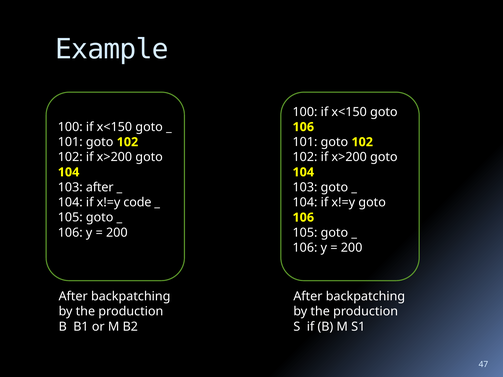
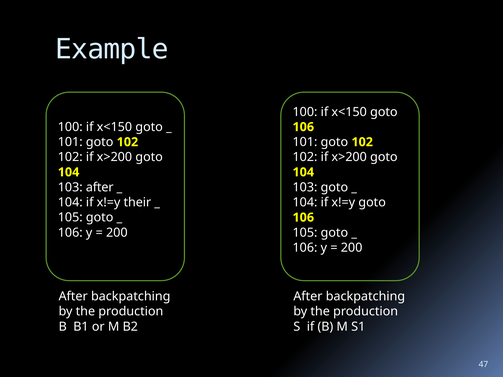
code: code -> their
